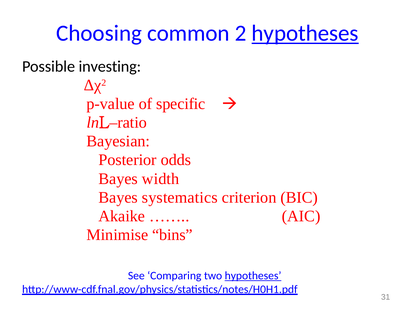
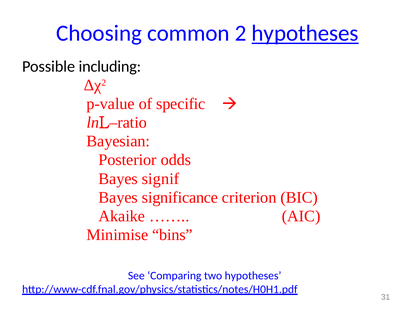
investing: investing -> including
width: width -> signif
systematics: systematics -> significance
hypotheses at (253, 276) underline: present -> none
